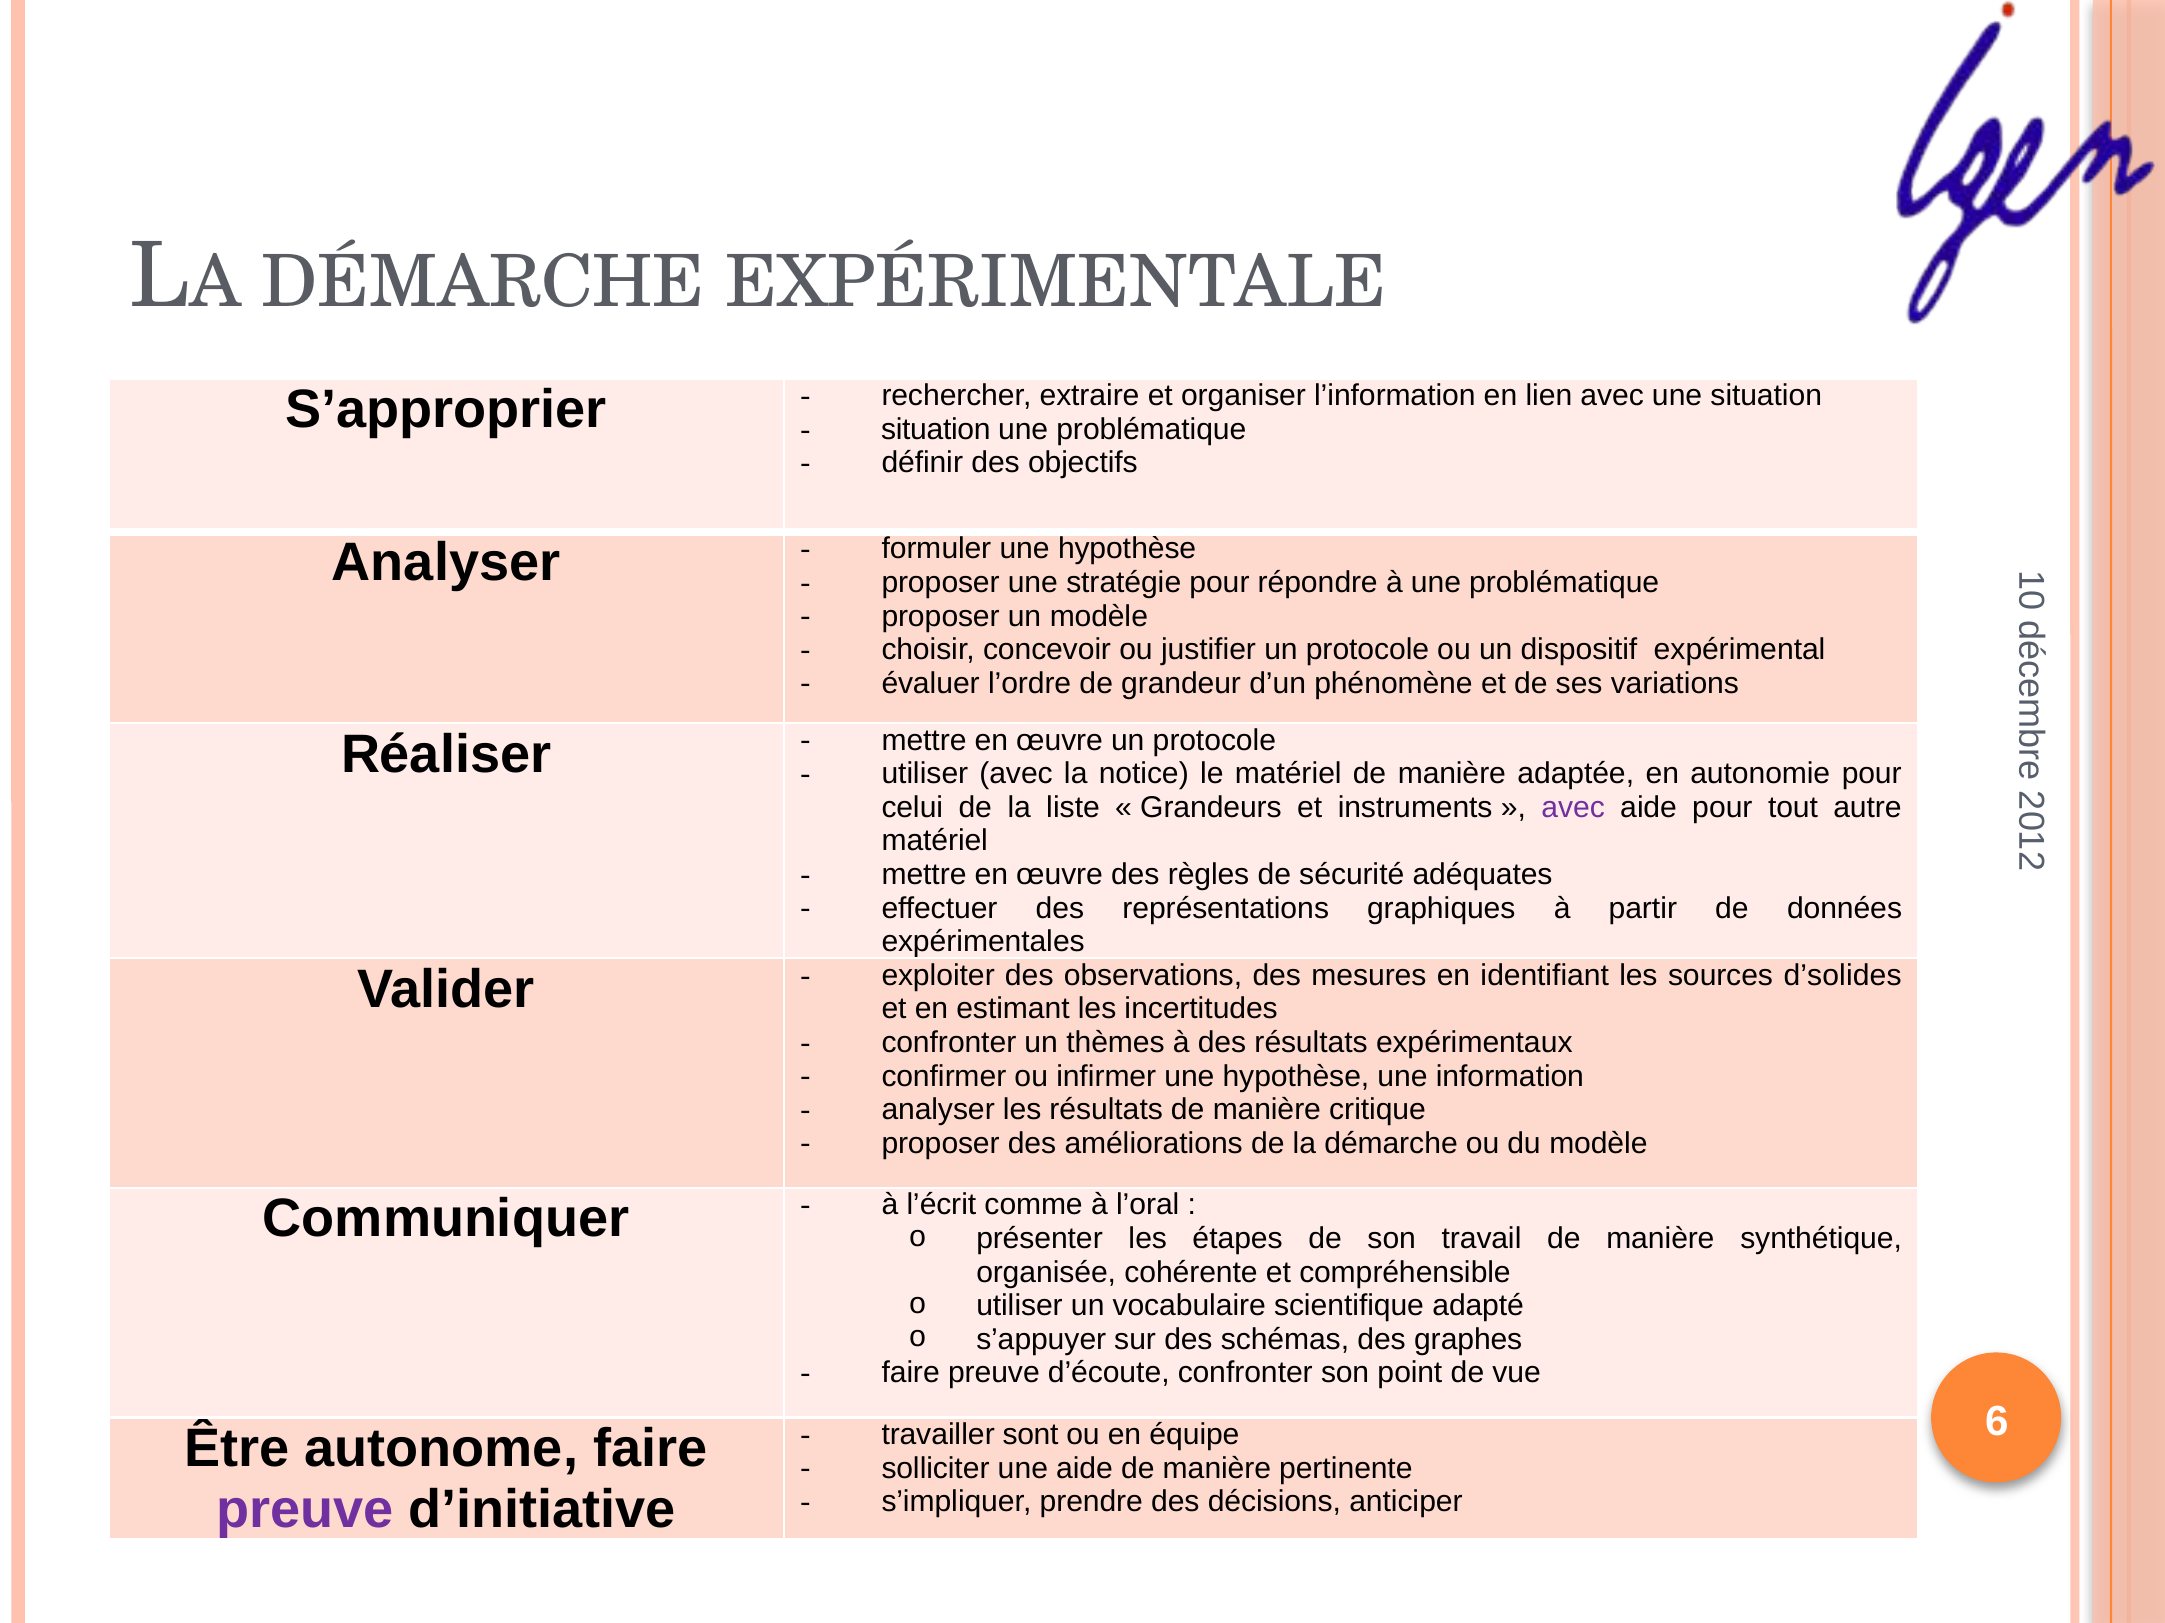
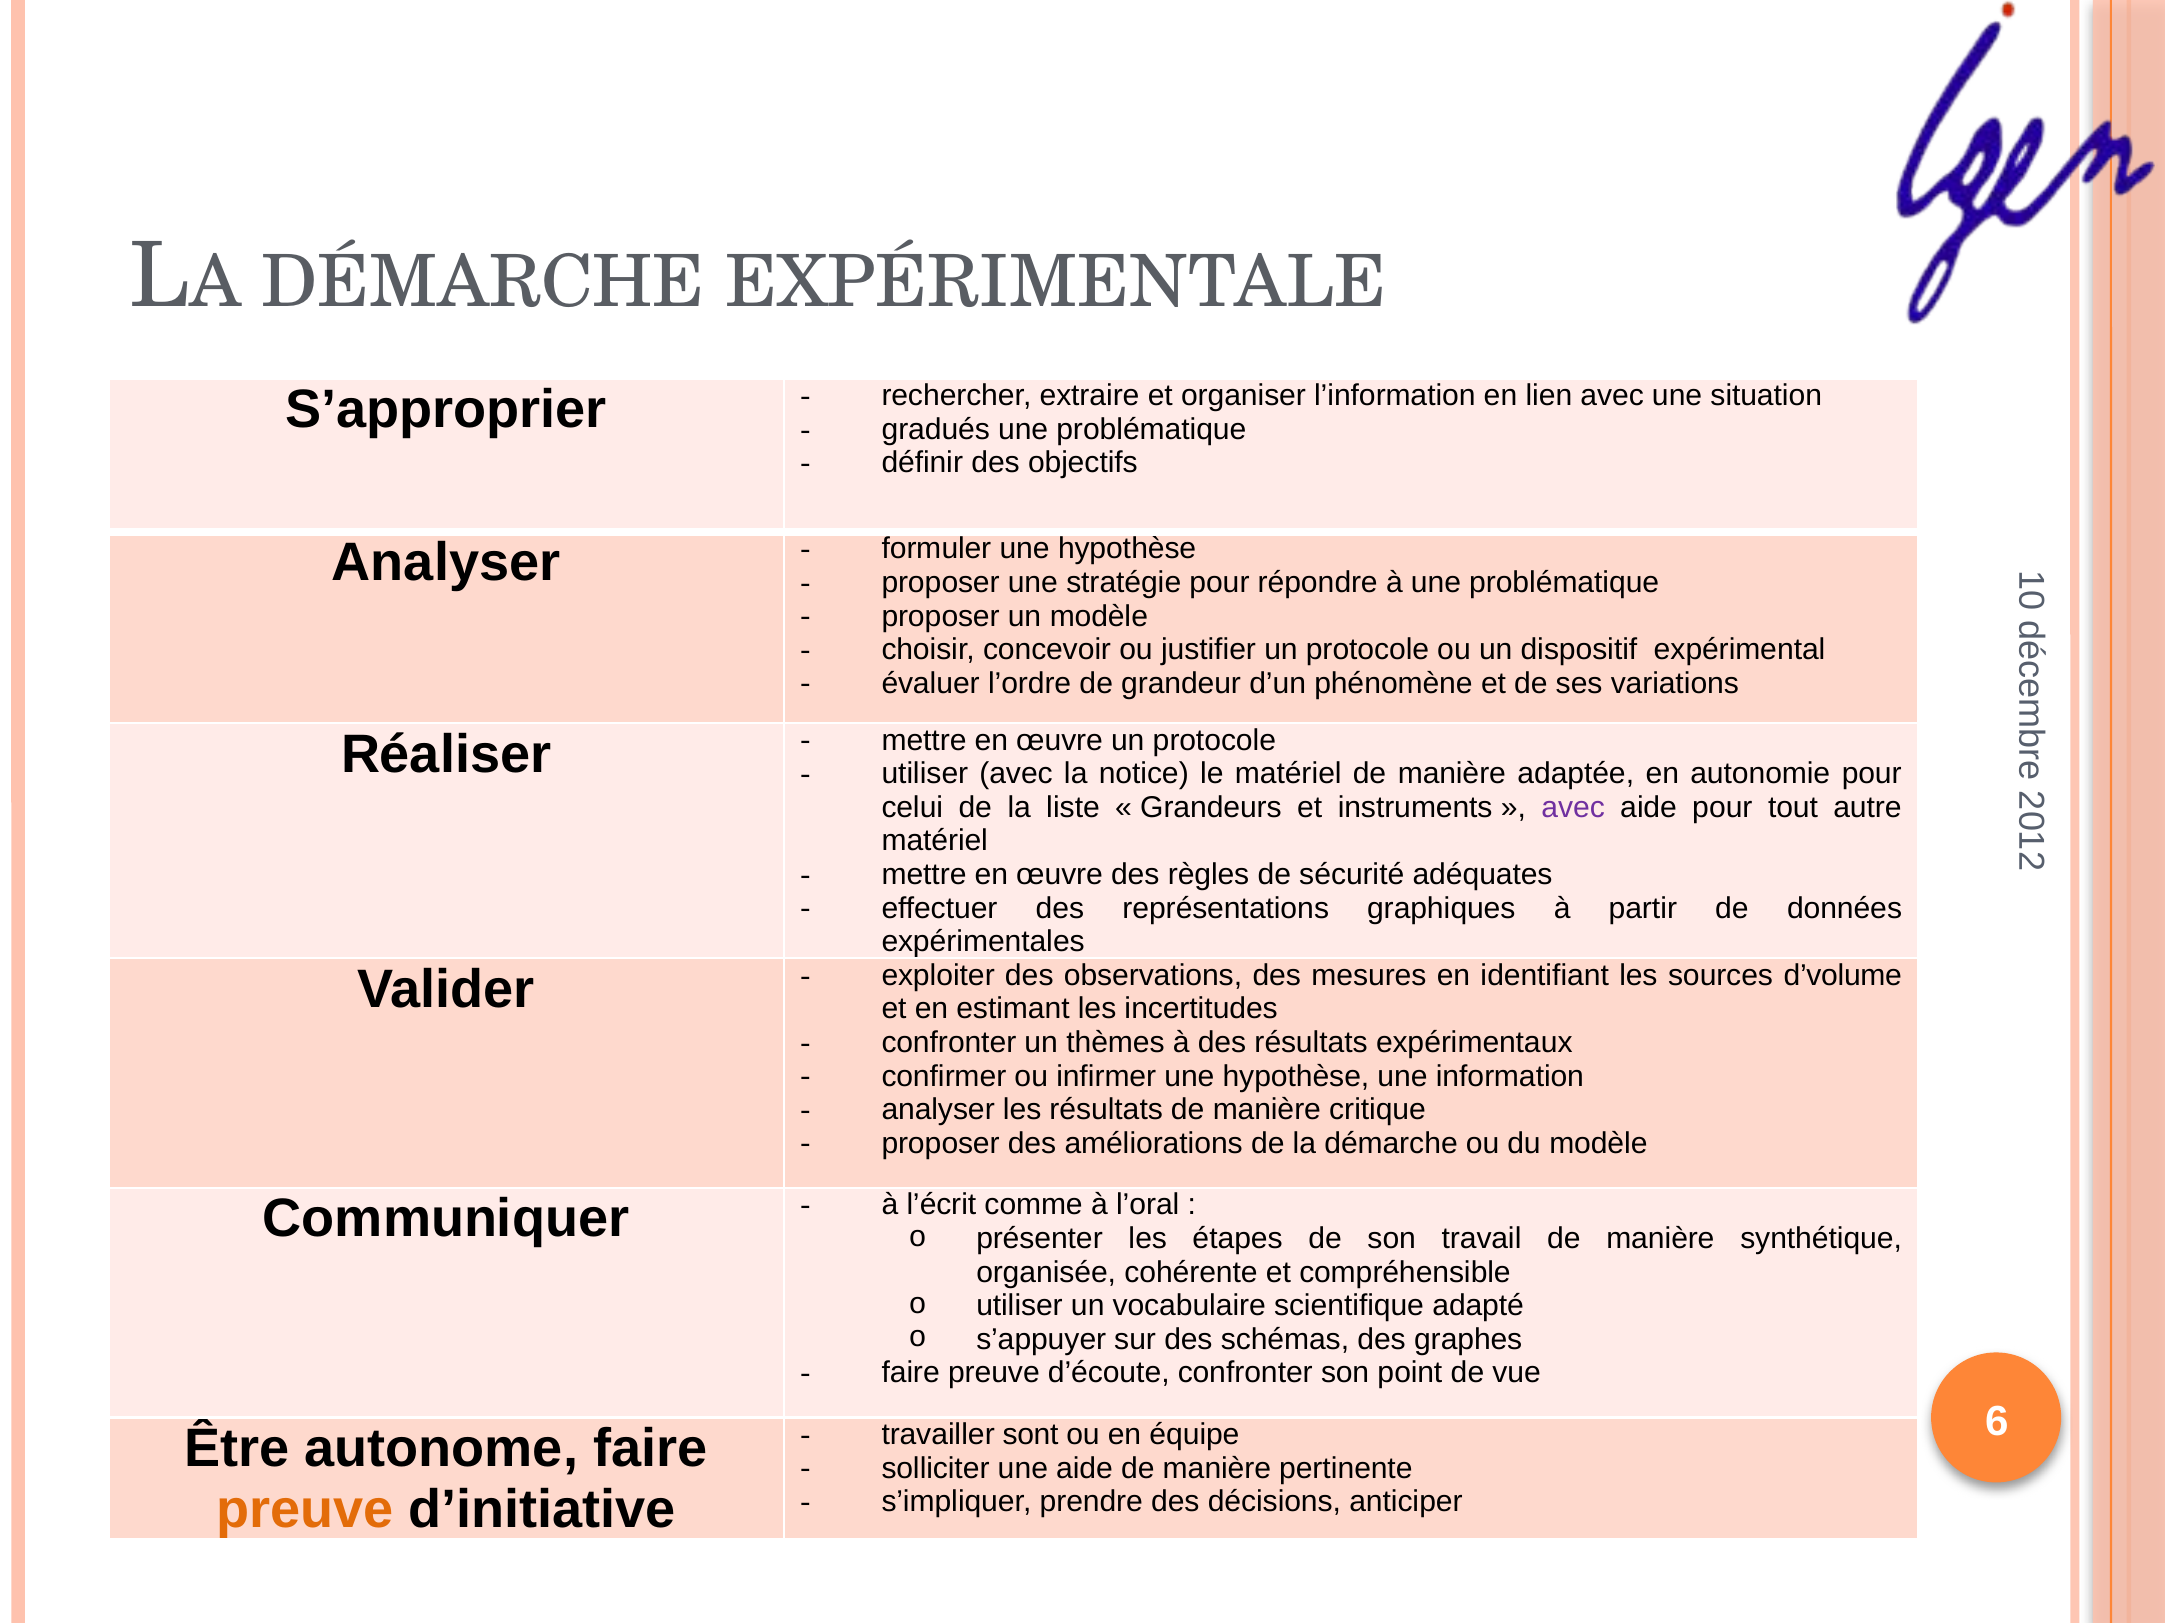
situation at (936, 430): situation -> gradués
d’solides: d’solides -> d’volume
preuve at (305, 1510) colour: purple -> orange
